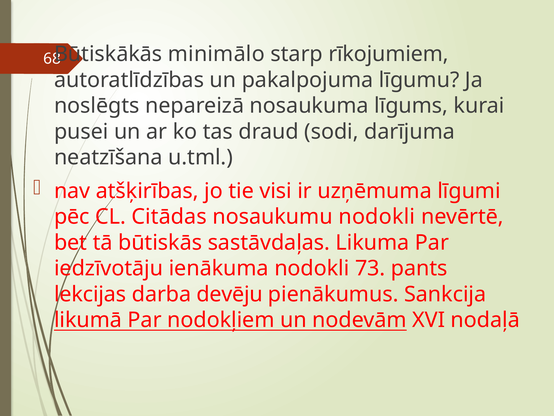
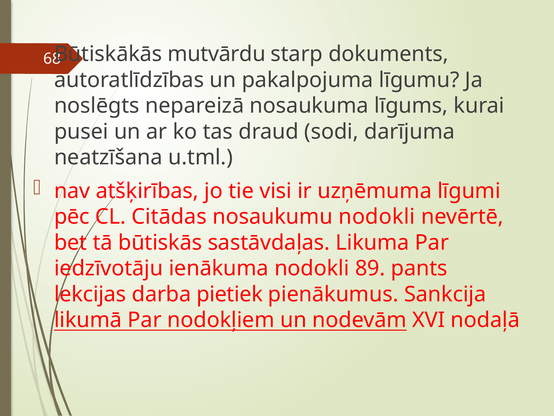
minimālo: minimālo -> mutvārdu
rīkojumiem: rīkojumiem -> dokuments
73: 73 -> 89
devēju: devēju -> pietiek
